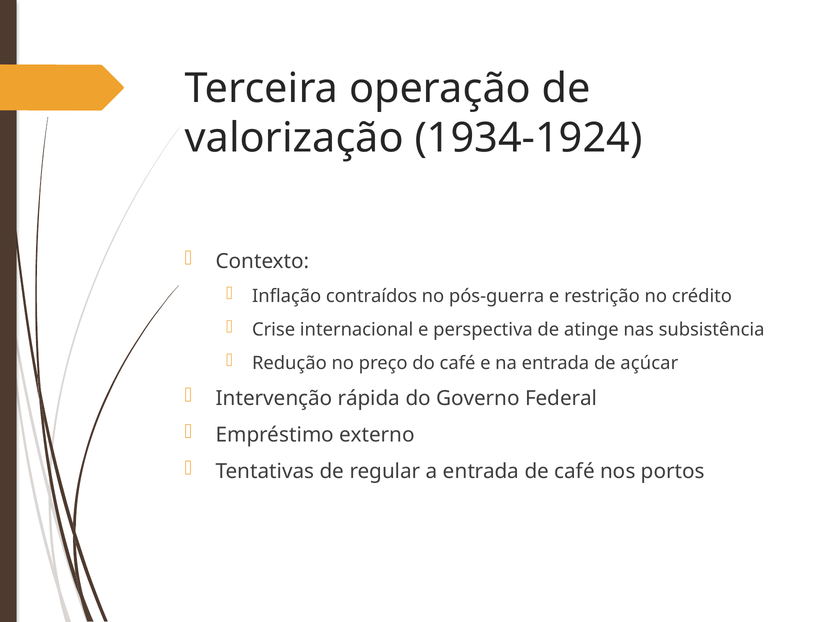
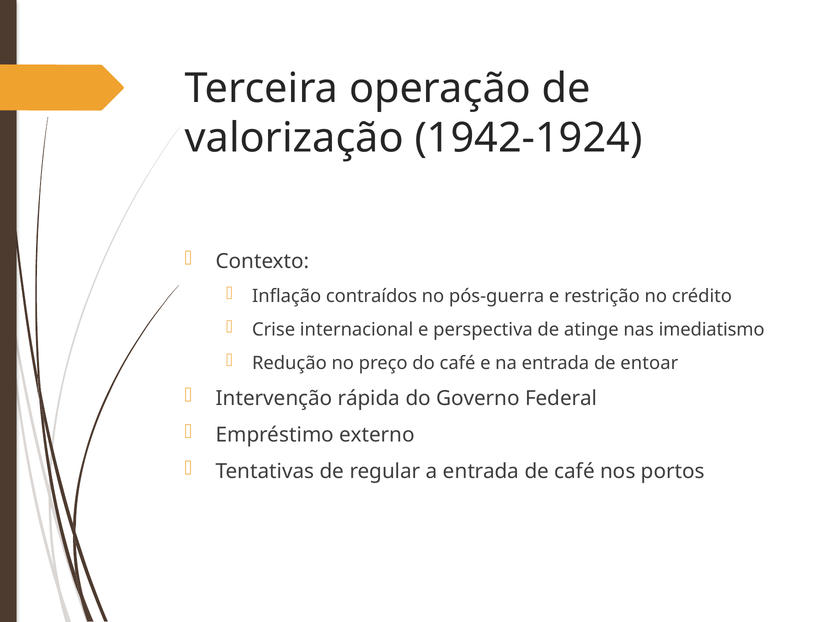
1934-1924: 1934-1924 -> 1942-1924
subsistência: subsistência -> imediatismo
açúcar: açúcar -> entoar
